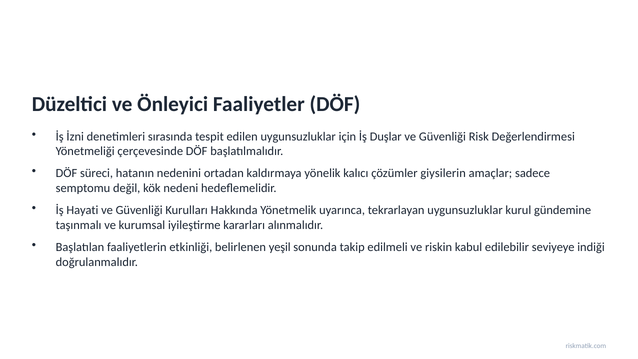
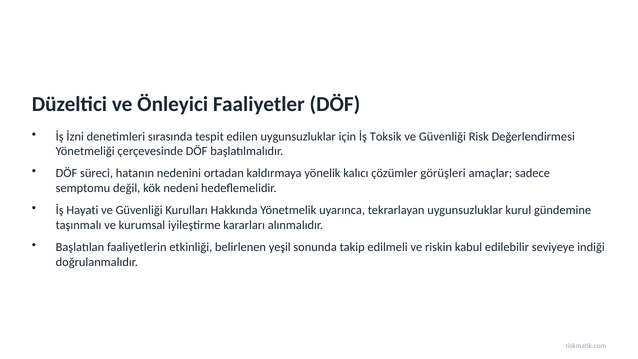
Duşlar: Duşlar -> Toksik
giysilerin: giysilerin -> görüşleri
